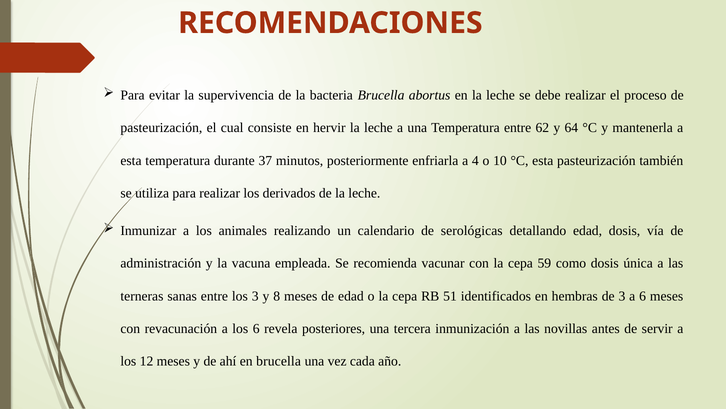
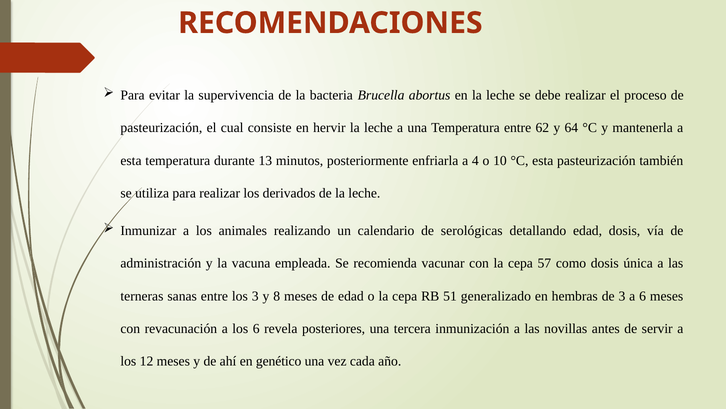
37: 37 -> 13
59: 59 -> 57
identificados: identificados -> generalizado
en brucella: brucella -> genético
